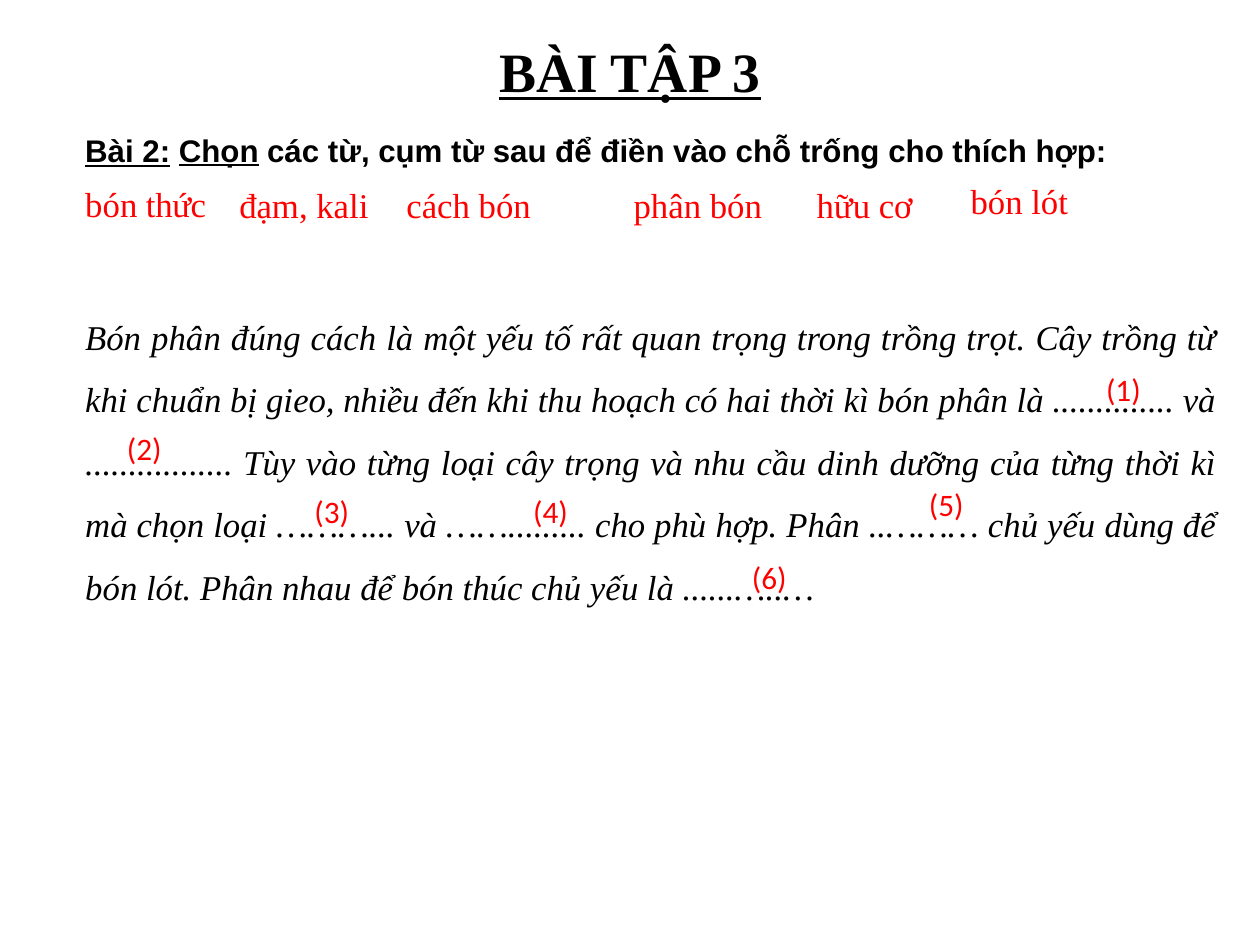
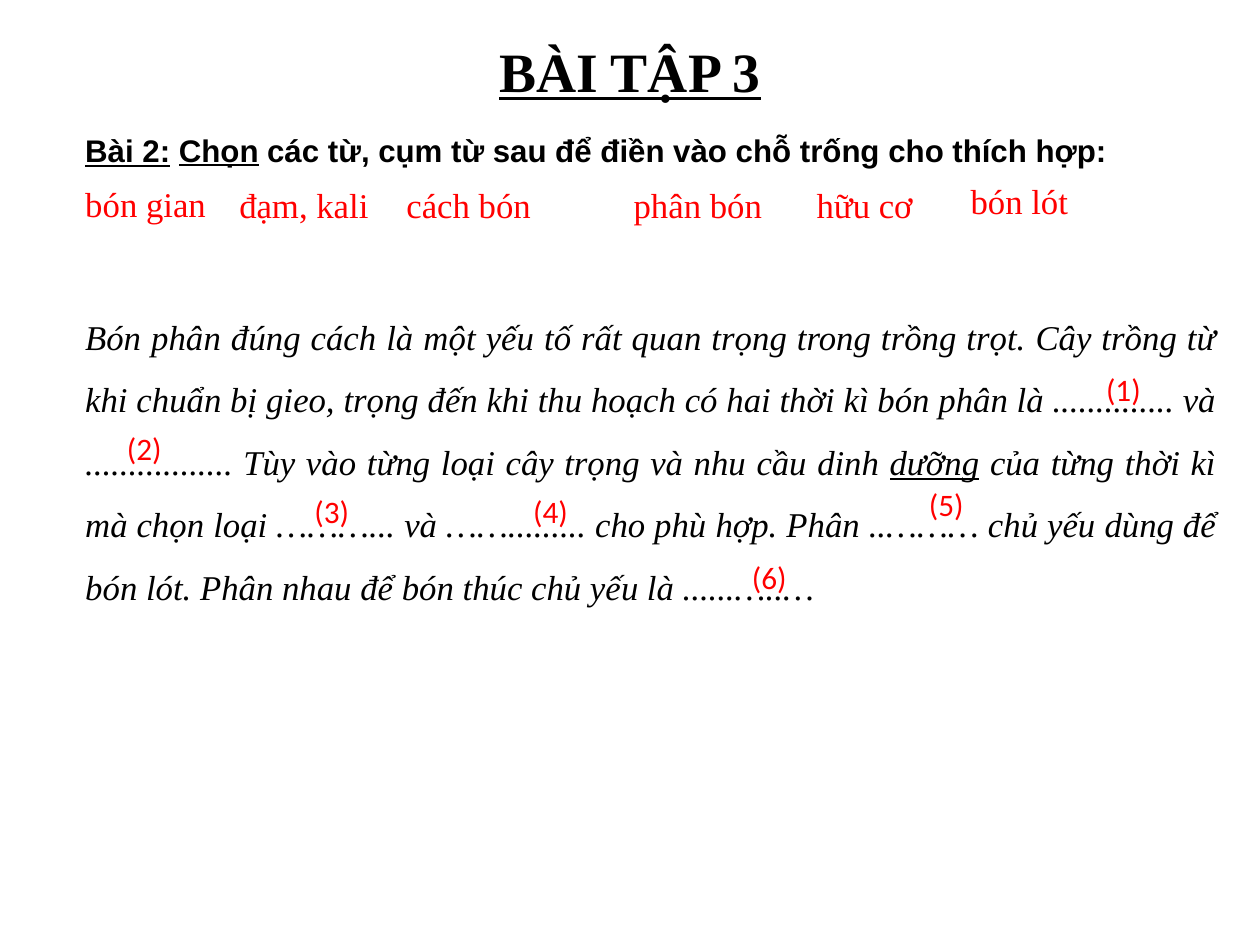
thức: thức -> gian
gieo nhiều: nhiều -> trọng
dưỡng underline: none -> present
